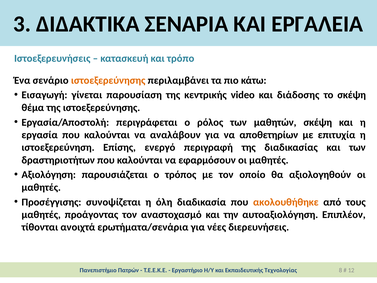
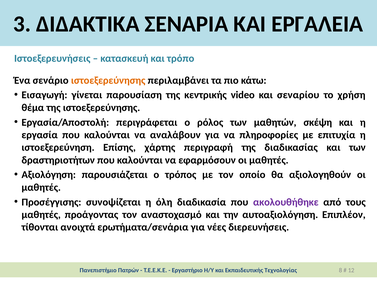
διάδοσης: διάδοσης -> σεναρίου
το σκέψη: σκέψη -> χρήση
αποθετηρίων: αποθετηρίων -> πληροφορίες
ενεργό: ενεργό -> χάρτης
ακολουθήθηκε colour: orange -> purple
